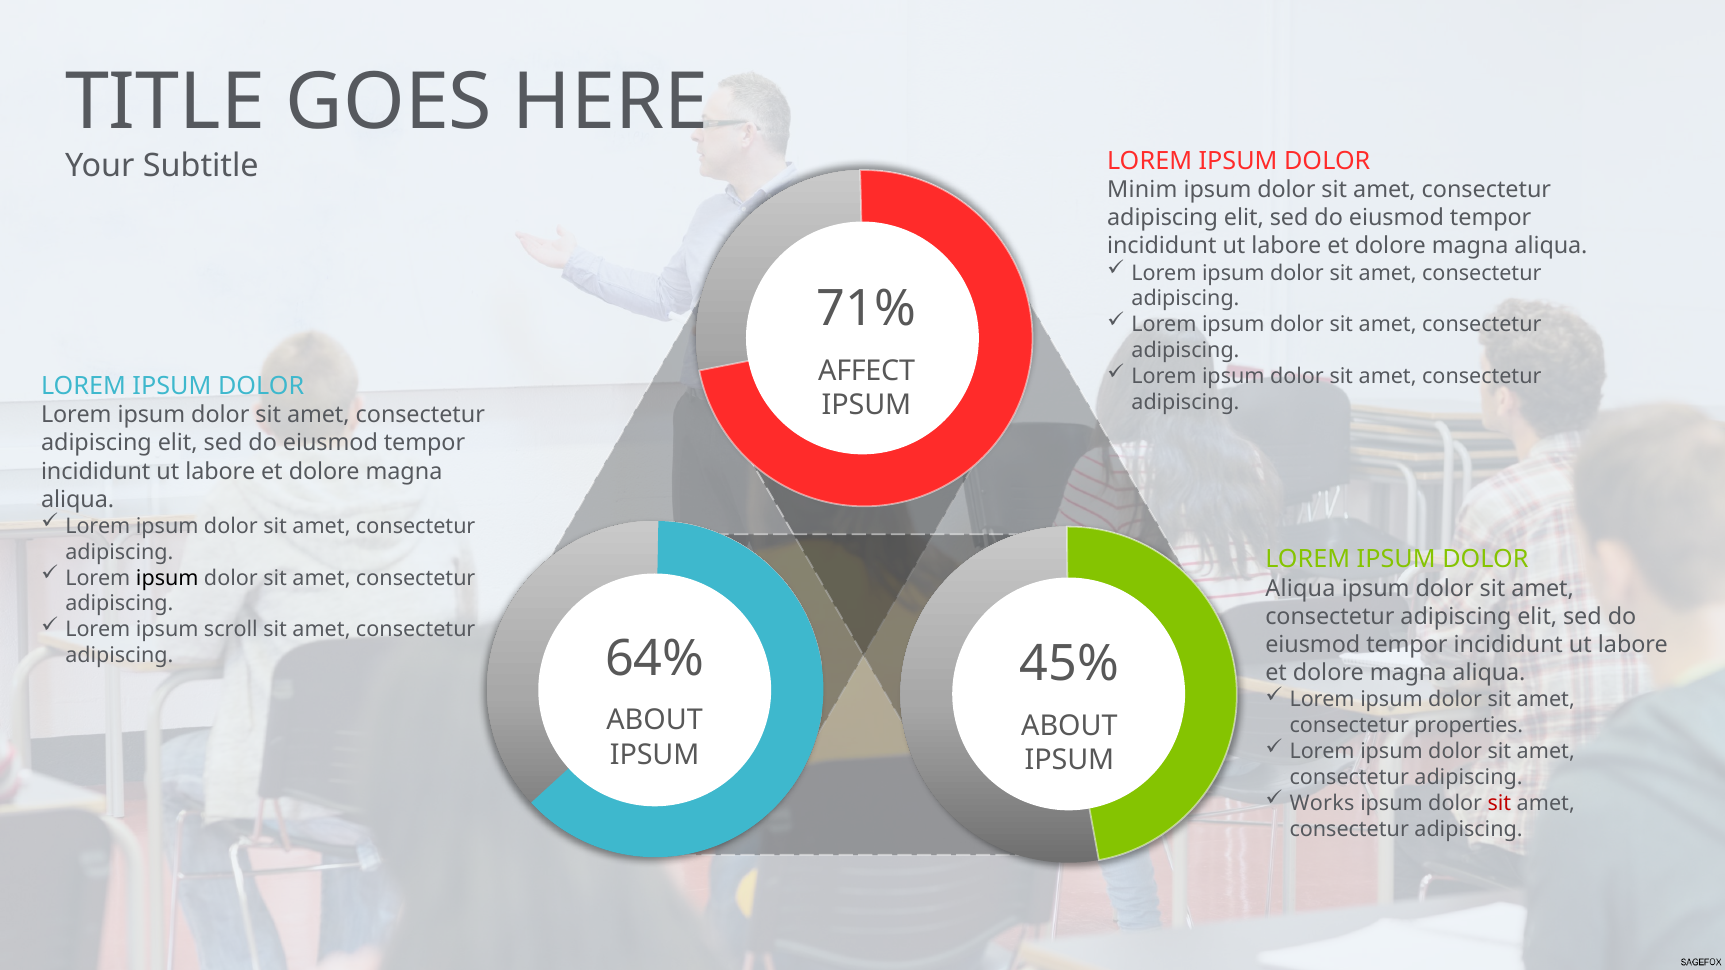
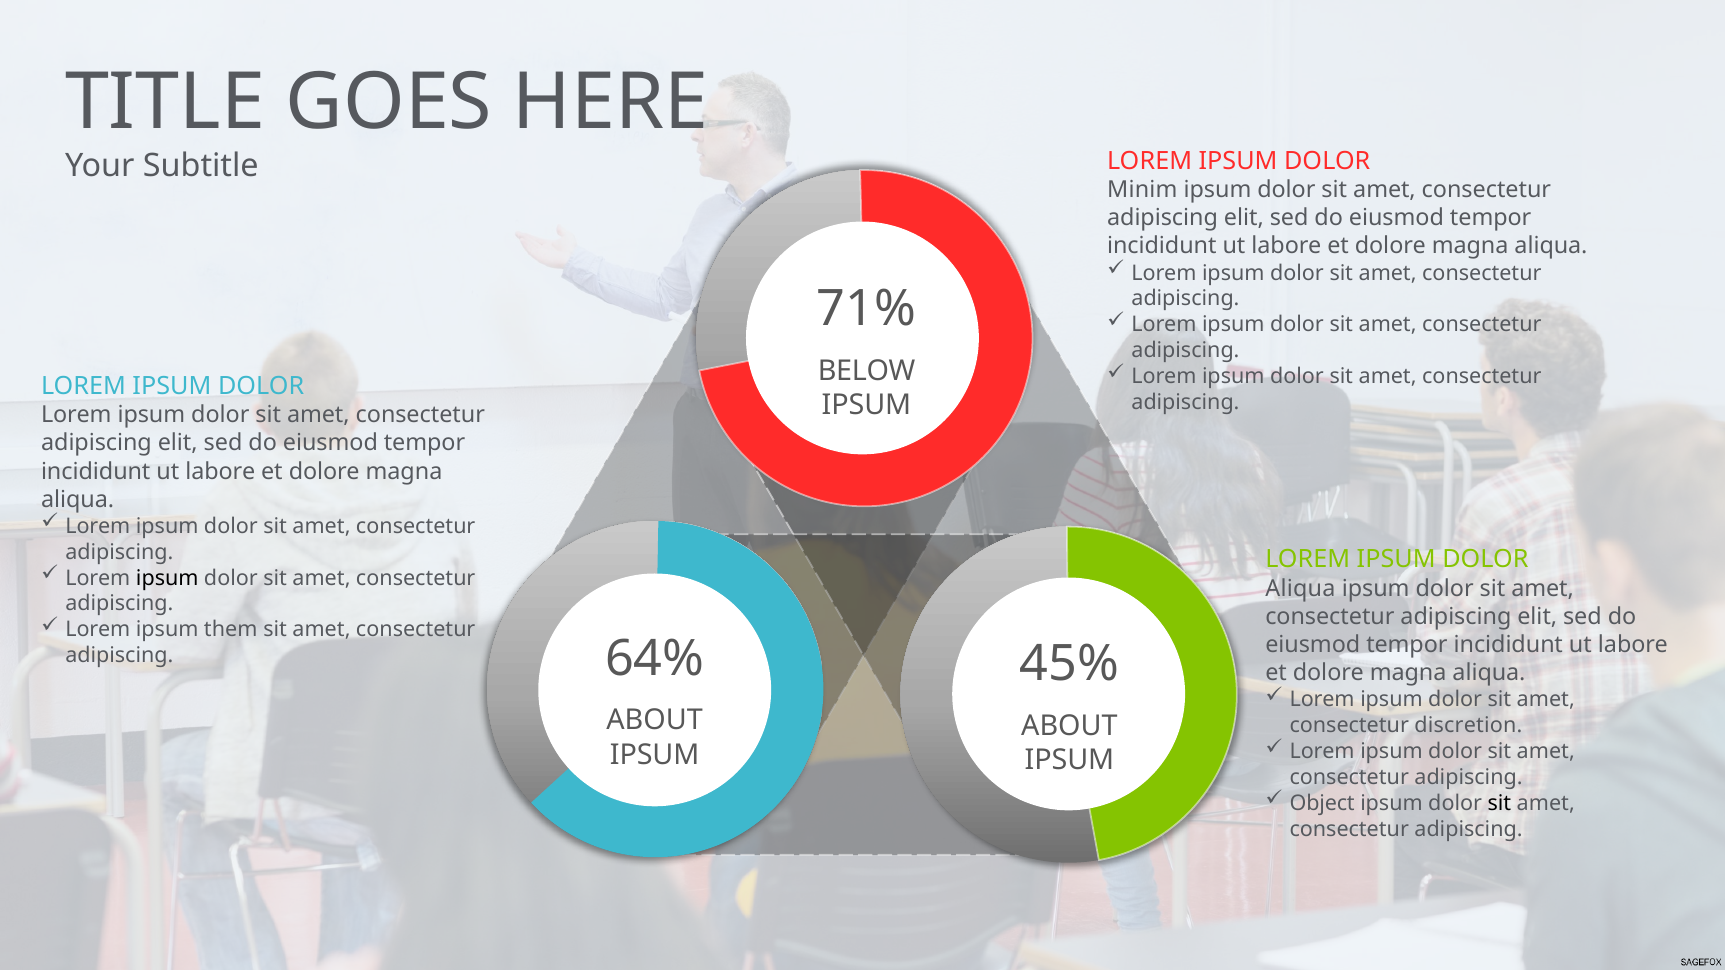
AFFECT: AFFECT -> BELOW
scroll: scroll -> them
properties: properties -> discretion
Works: Works -> Object
sit at (1499, 803) colour: red -> black
